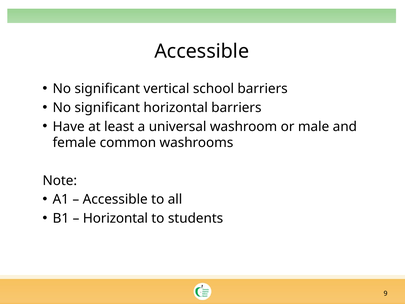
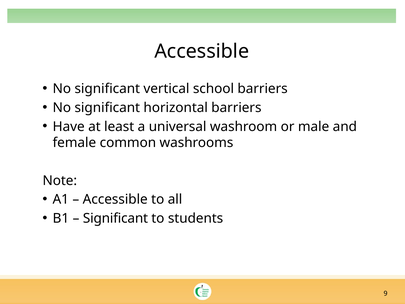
Horizontal at (115, 218): Horizontal -> Significant
